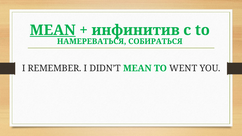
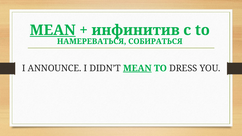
REMEMBER: REMEMBER -> ANNOUNCE
MEAN at (137, 68) underline: none -> present
WENT: WENT -> DRESS
